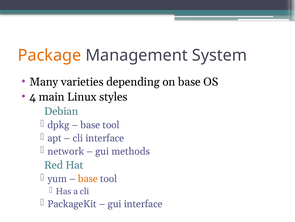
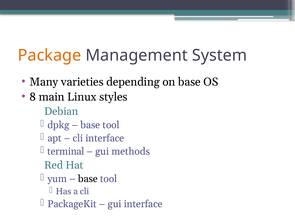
4: 4 -> 8
network: network -> terminal
base at (88, 178) colour: orange -> black
